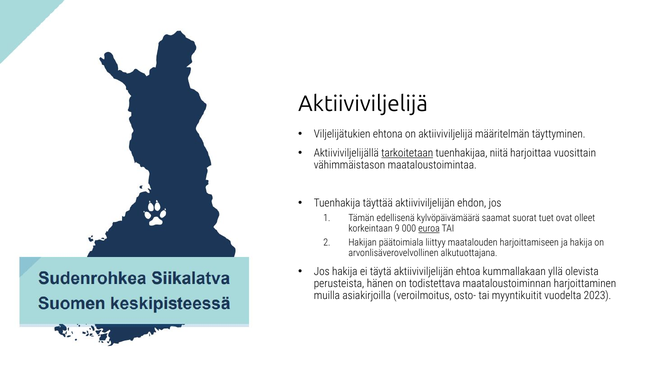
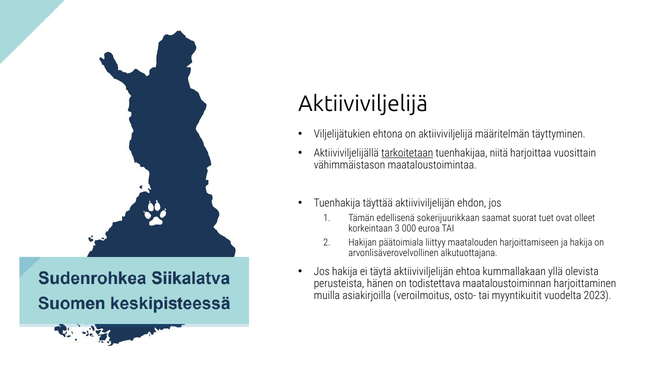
kylvöpäivämäärä: kylvöpäivämäärä -> sokerijuurikkaan
9: 9 -> 3
euroa underline: present -> none
